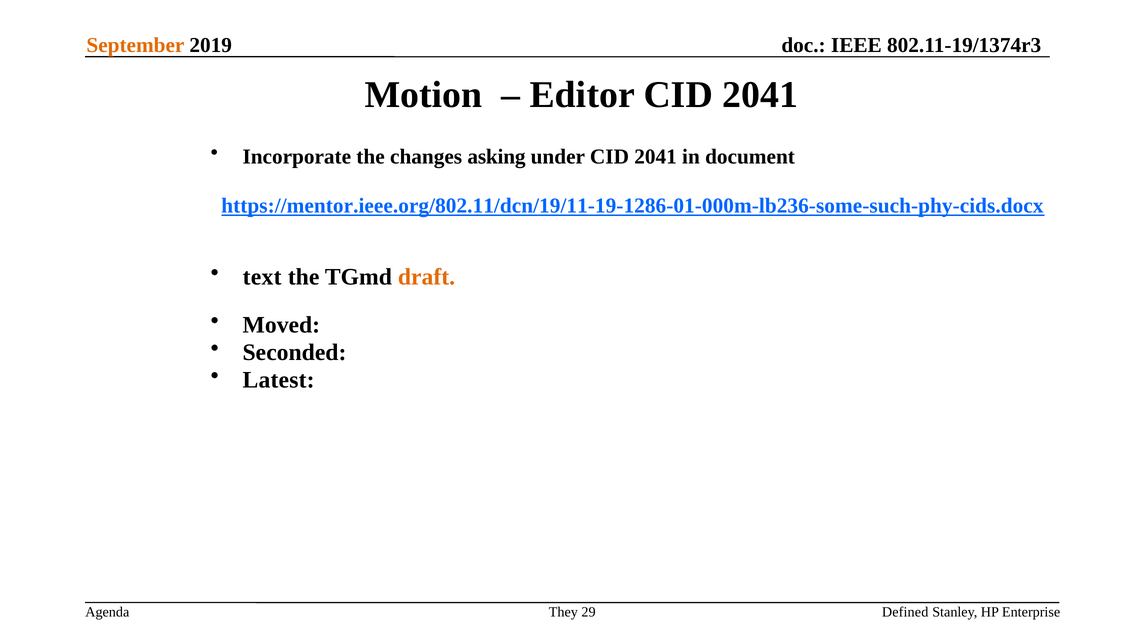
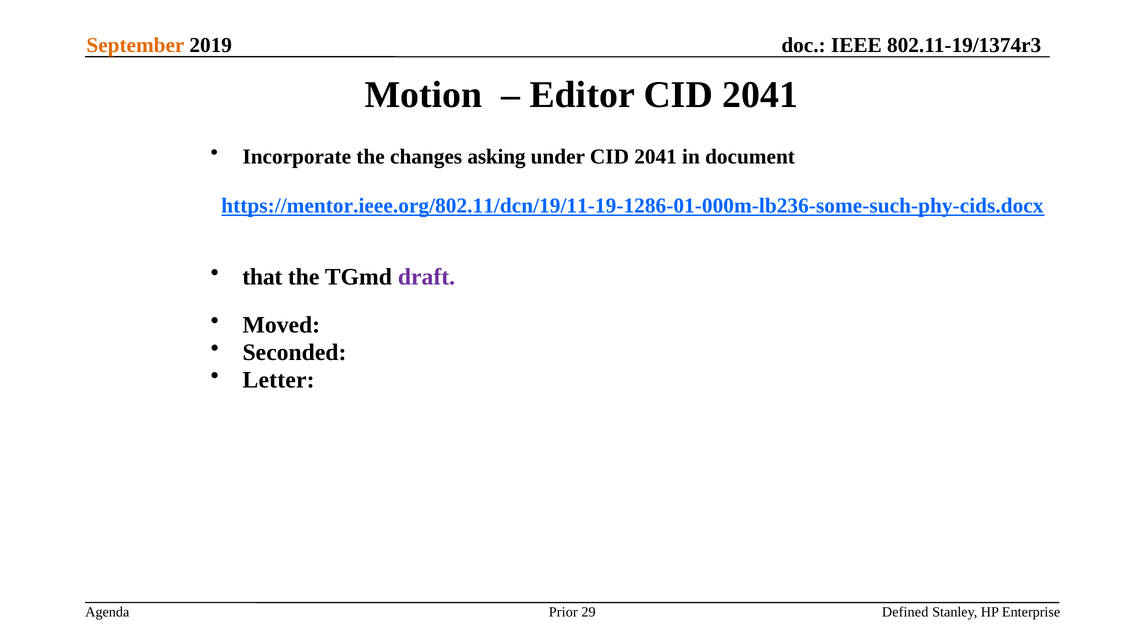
text: text -> that
draft colour: orange -> purple
Latest: Latest -> Letter
They: They -> Prior
